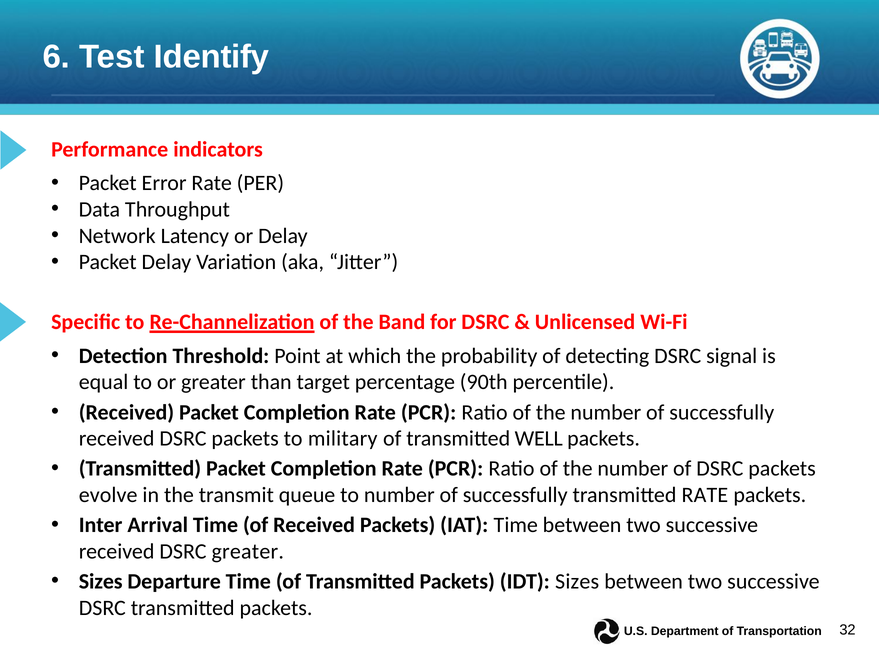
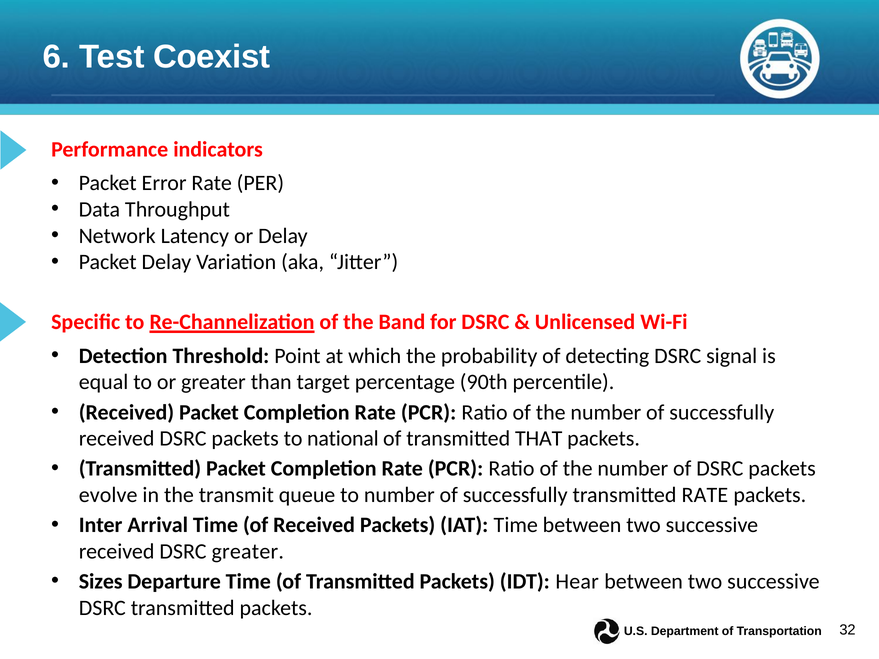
Identify: Identify -> Coexist
military: military -> national
WELL: WELL -> THAT
IDT Sizes: Sizes -> Hear
